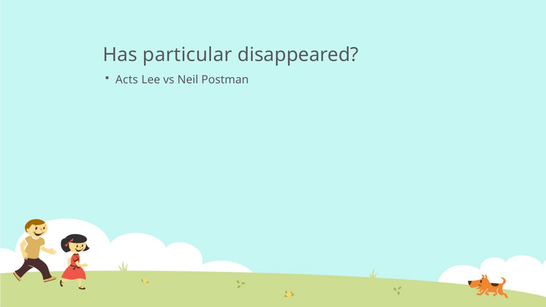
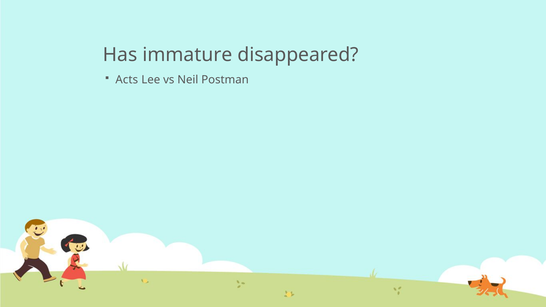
particular: particular -> immature
